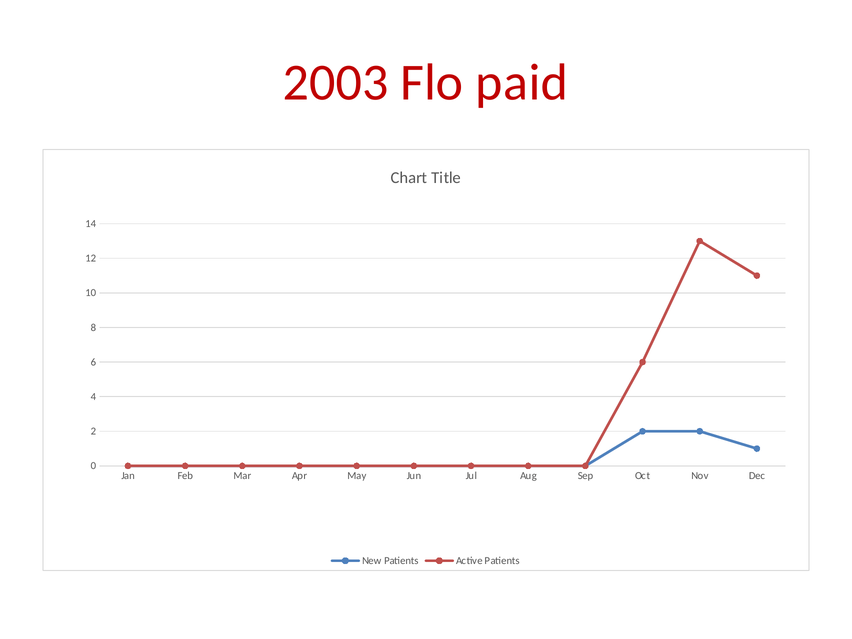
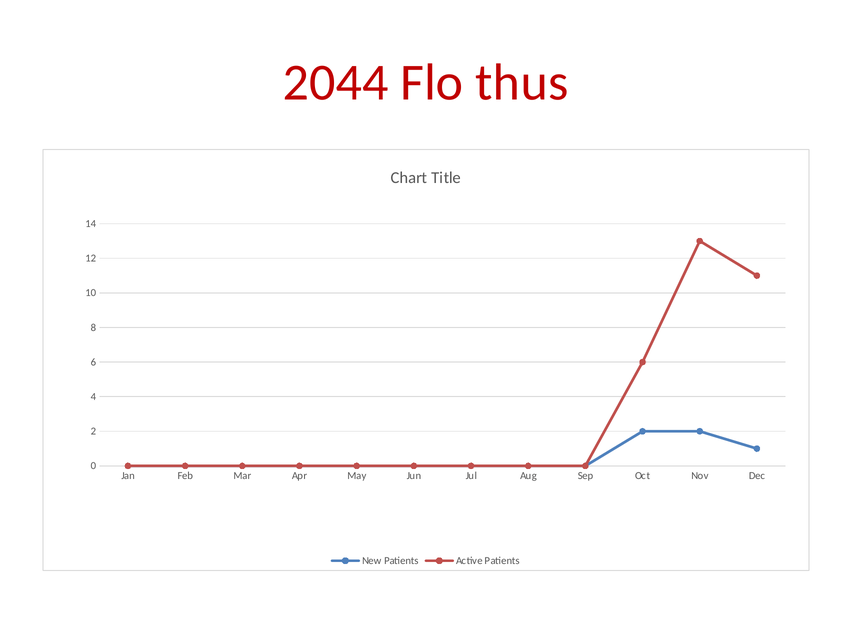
2003: 2003 -> 2044
paid: paid -> thus
